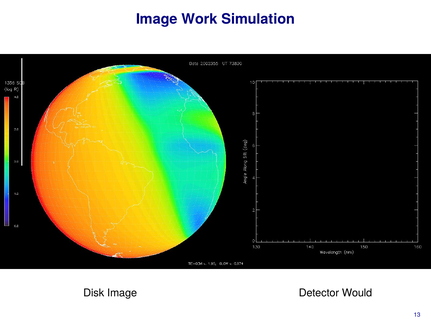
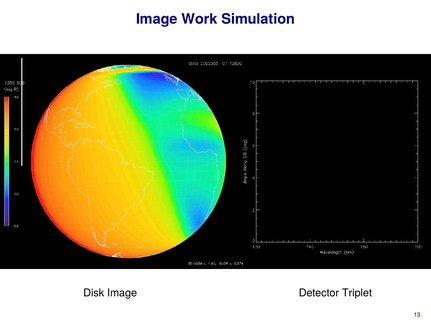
Would: Would -> Triplet
